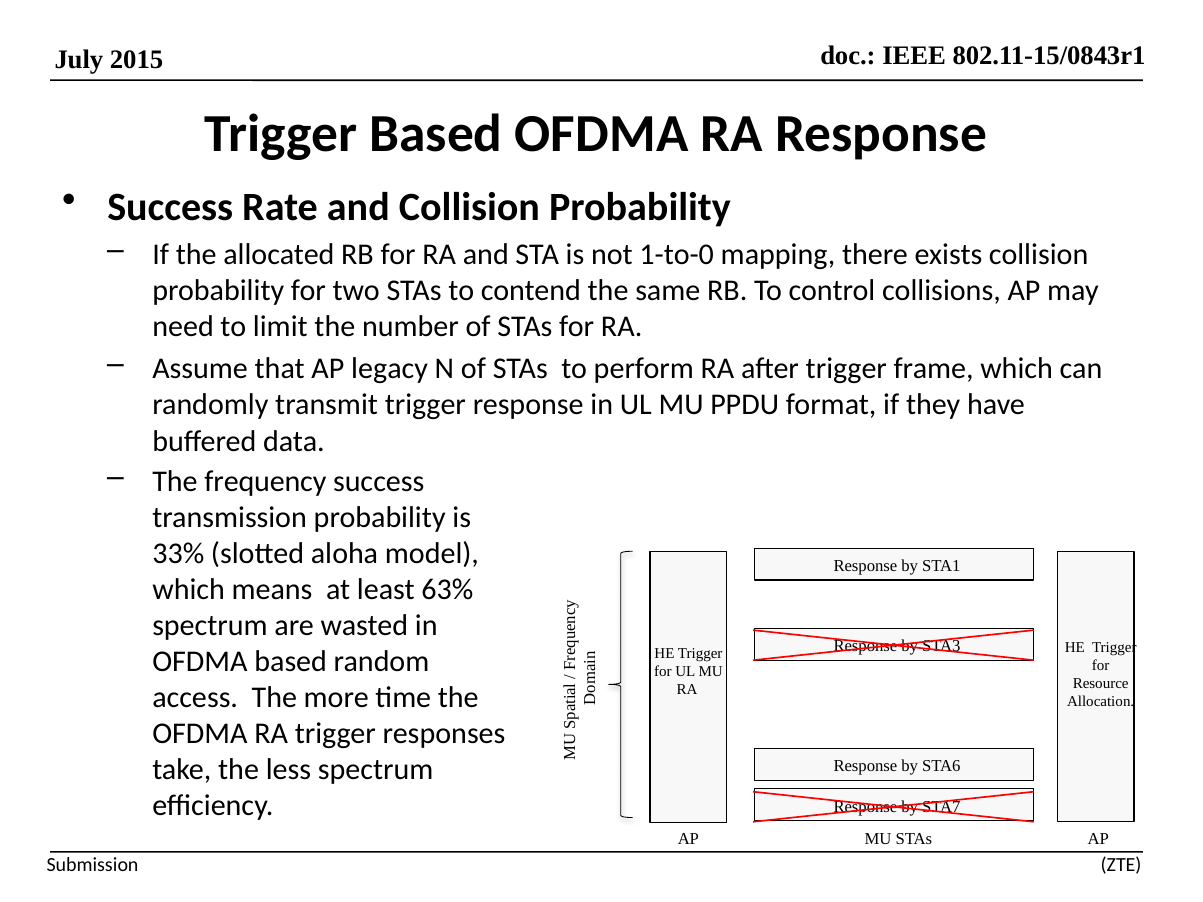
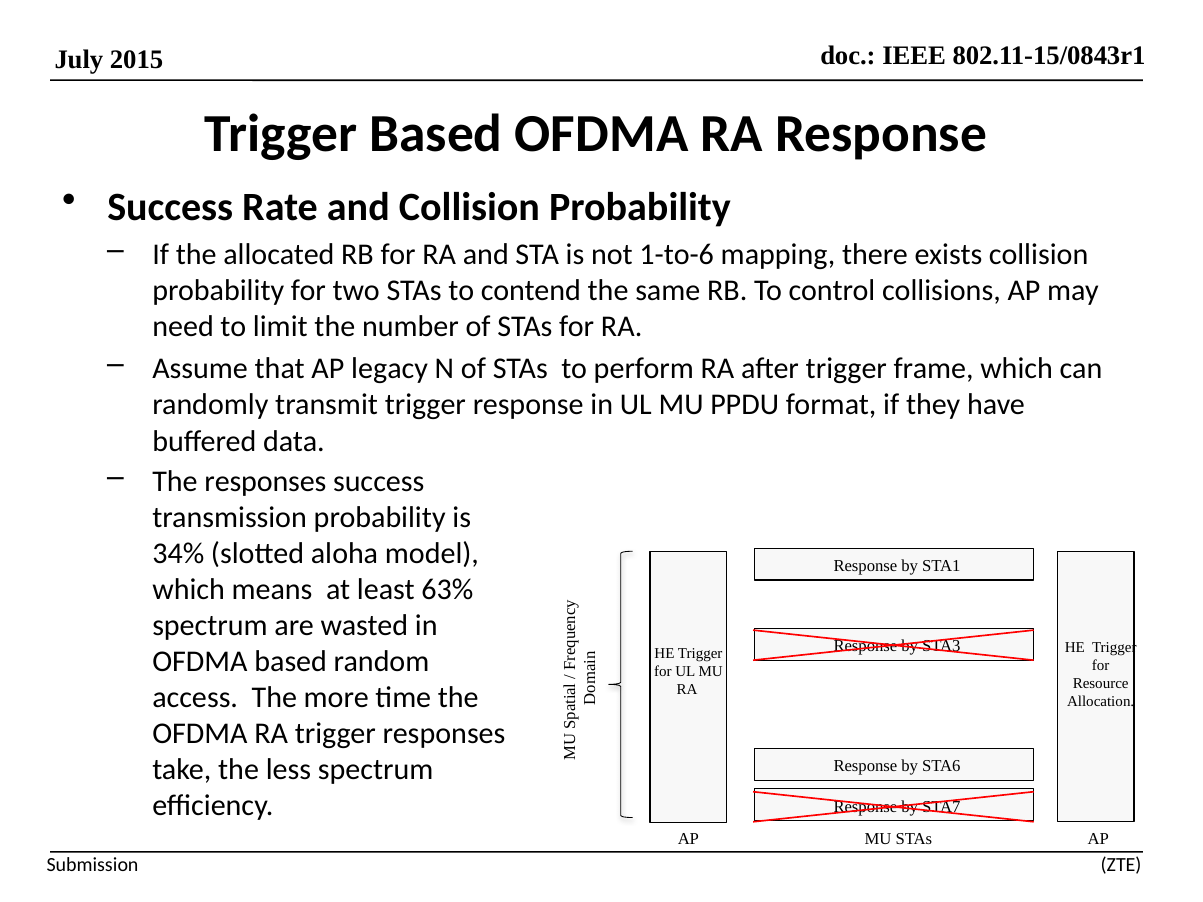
1-to-0: 1-to-0 -> 1-to-6
The frequency: frequency -> responses
33%: 33% -> 34%
